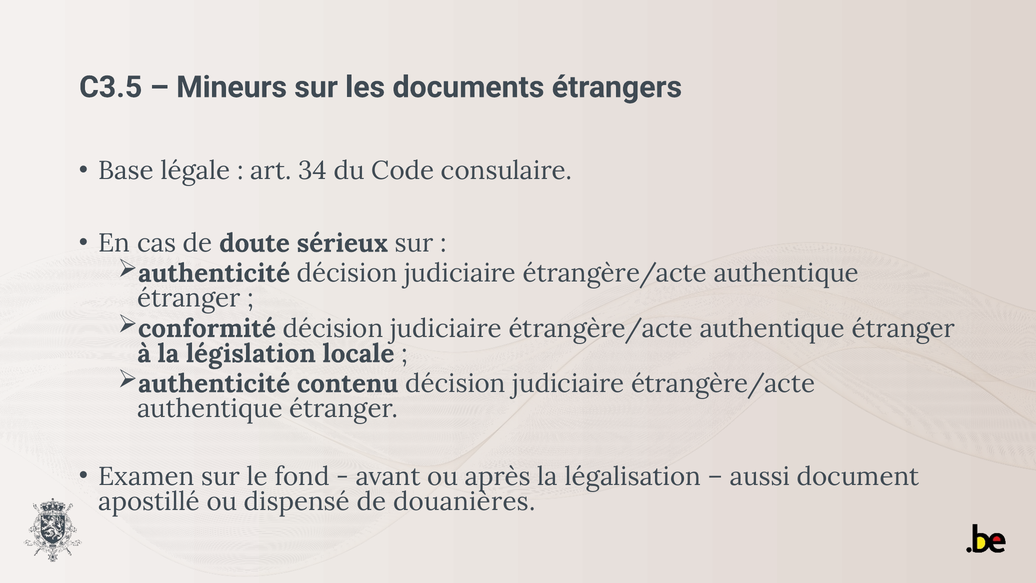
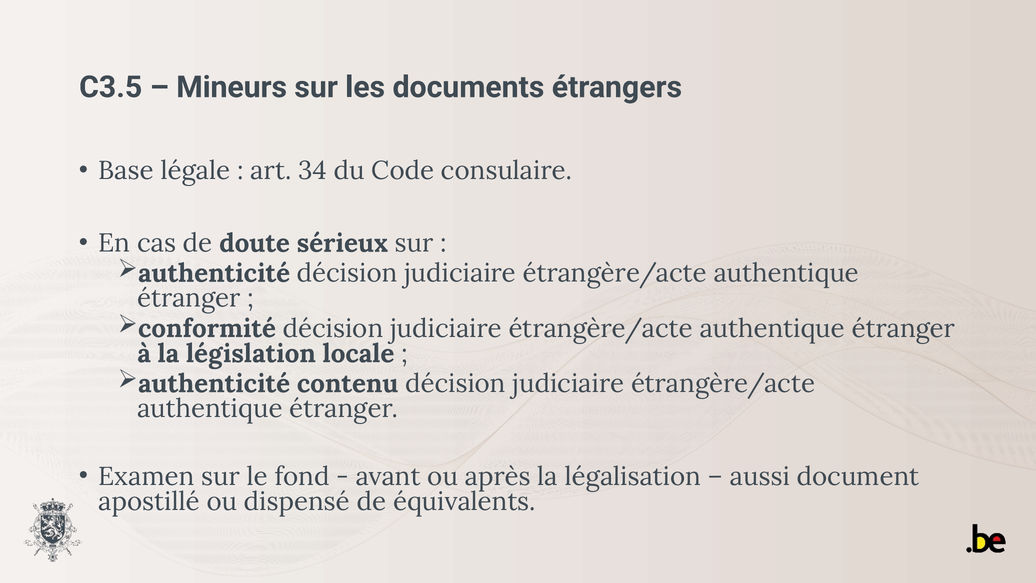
douanières: douanières -> équivalents
